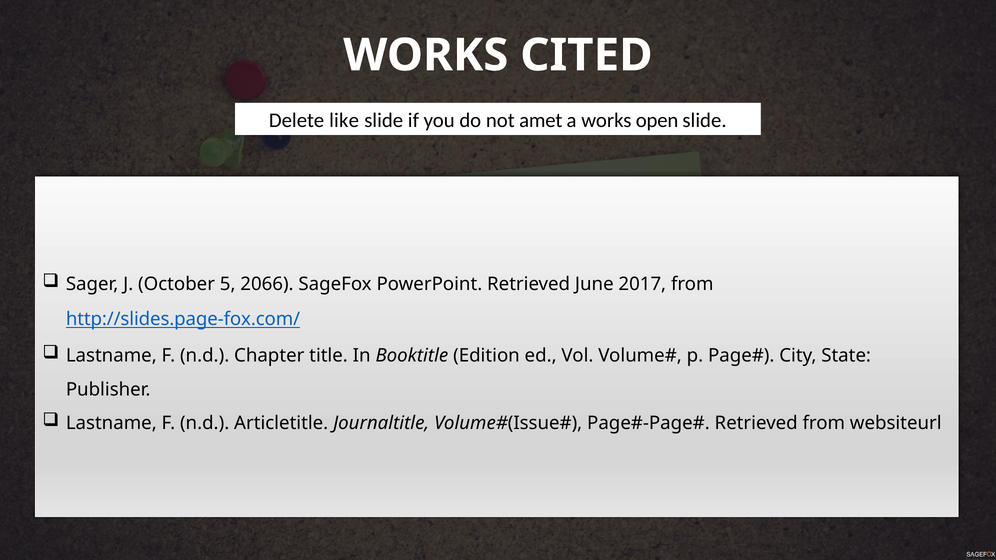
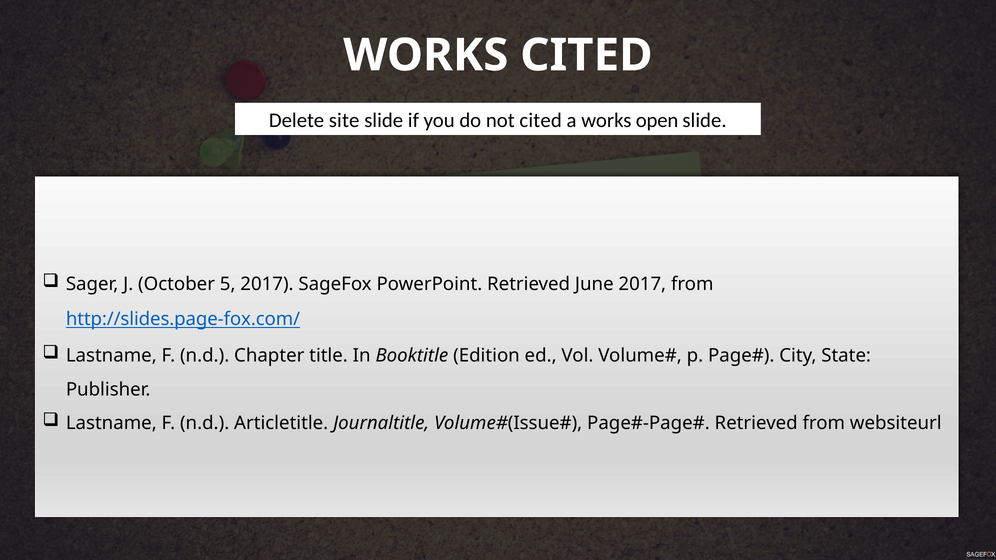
like: like -> site
not amet: amet -> cited
5 2066: 2066 -> 2017
